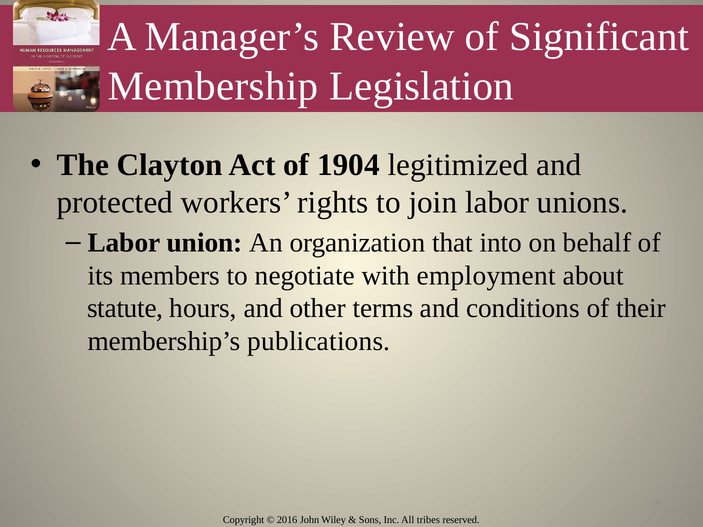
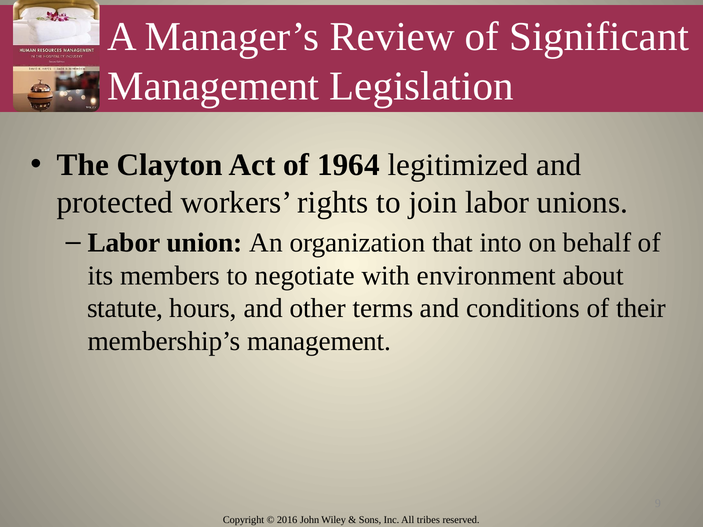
Membership at (213, 86): Membership -> Management
1904: 1904 -> 1964
employment: employment -> environment
membership’s publications: publications -> management
